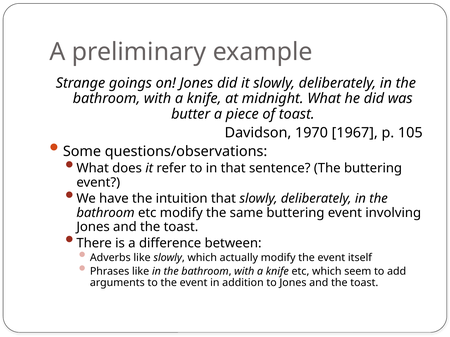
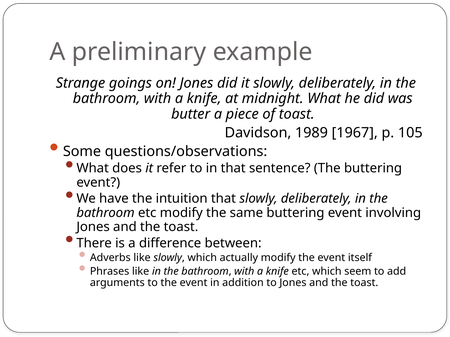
1970: 1970 -> 1989
